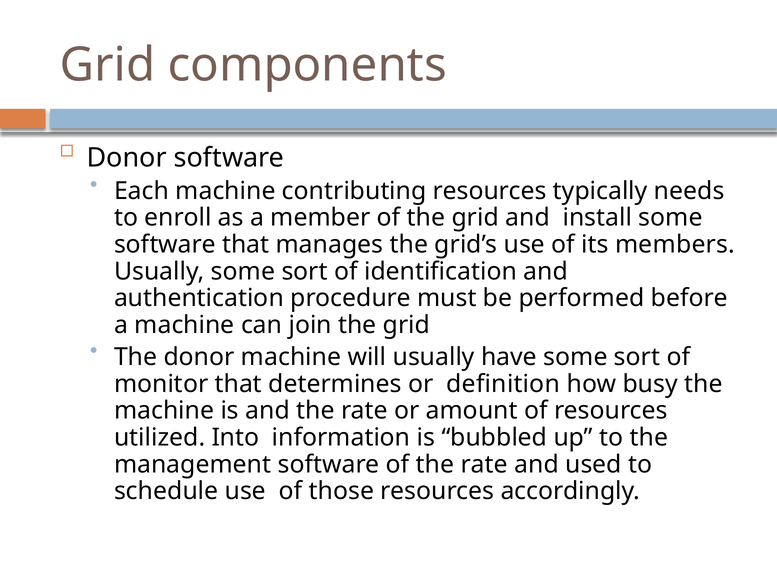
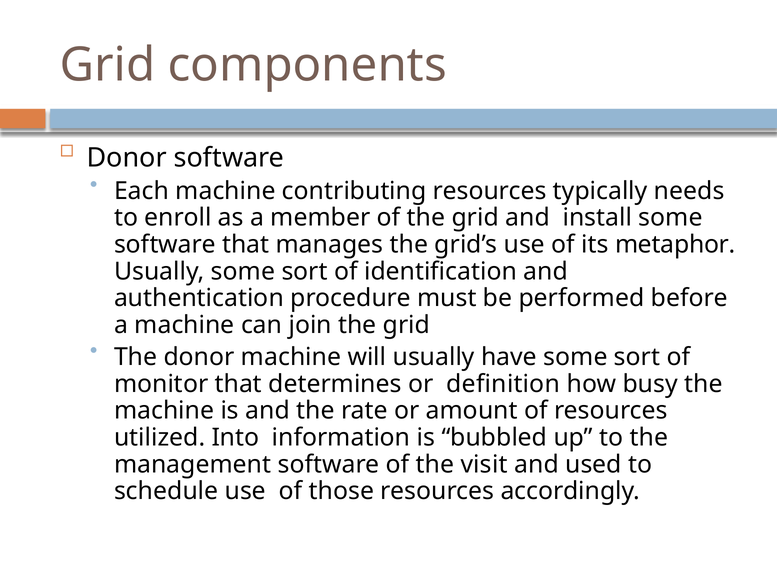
members: members -> metaphor
of the rate: rate -> visit
